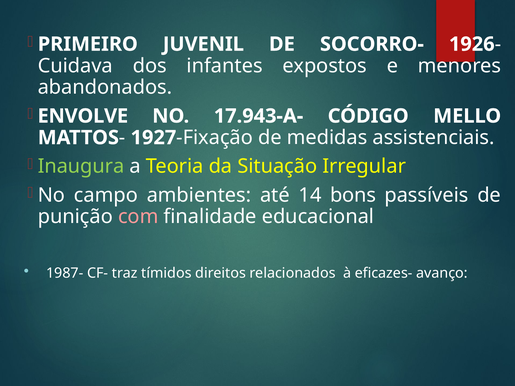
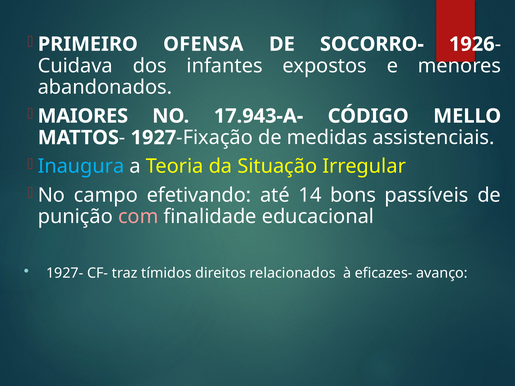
JUVENIL: JUVENIL -> OFENSA
ENVOLVE: ENVOLVE -> MAIORES
Inaugura colour: light green -> light blue
ambientes: ambientes -> efetivando
1987-: 1987- -> 1927-
